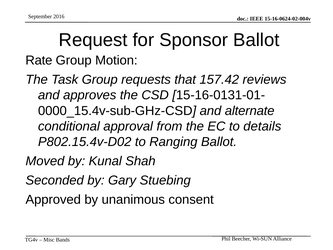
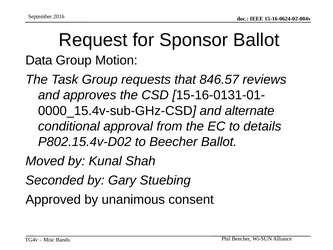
Rate: Rate -> Data
157.42: 157.42 -> 846.57
to Ranging: Ranging -> Beecher
